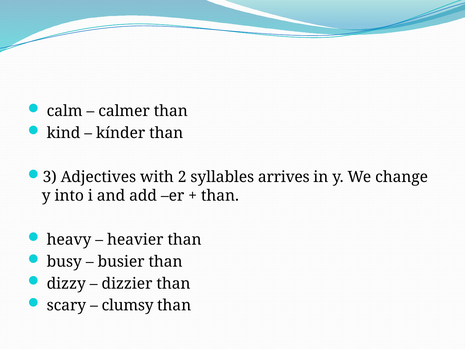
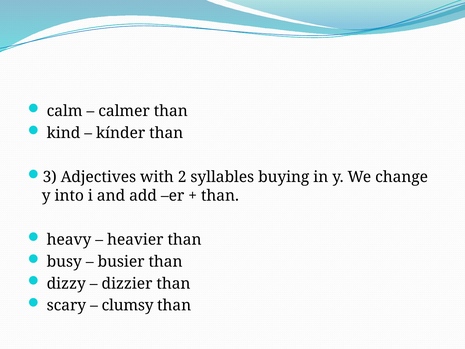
arrives: arrives -> buying
